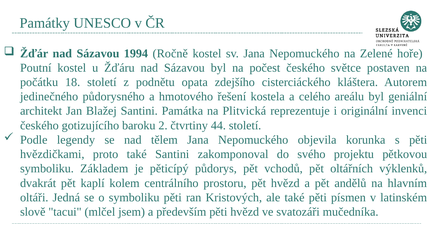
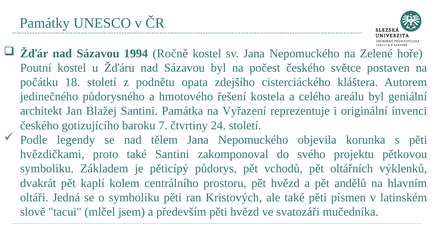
Plitvická: Plitvická -> Vyřazení
2: 2 -> 7
44: 44 -> 24
